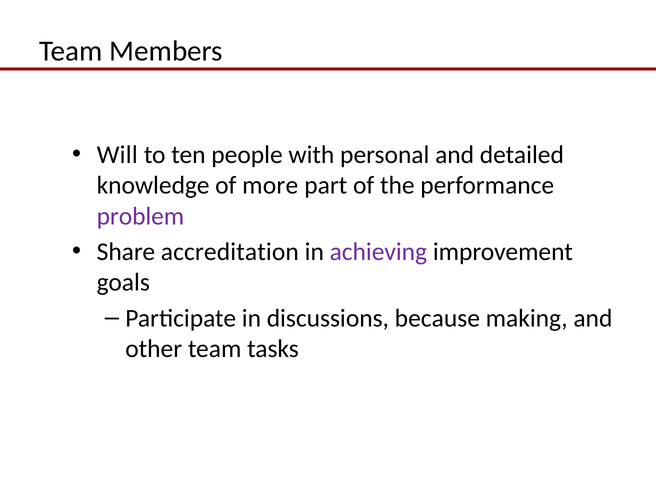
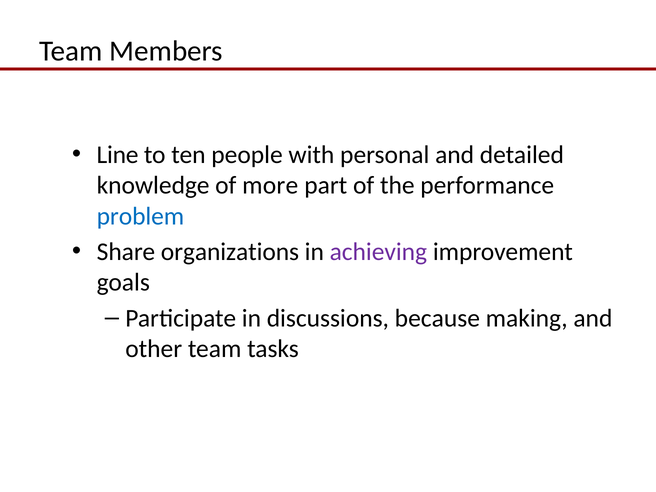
Will: Will -> Line
problem colour: purple -> blue
accreditation: accreditation -> organizations
